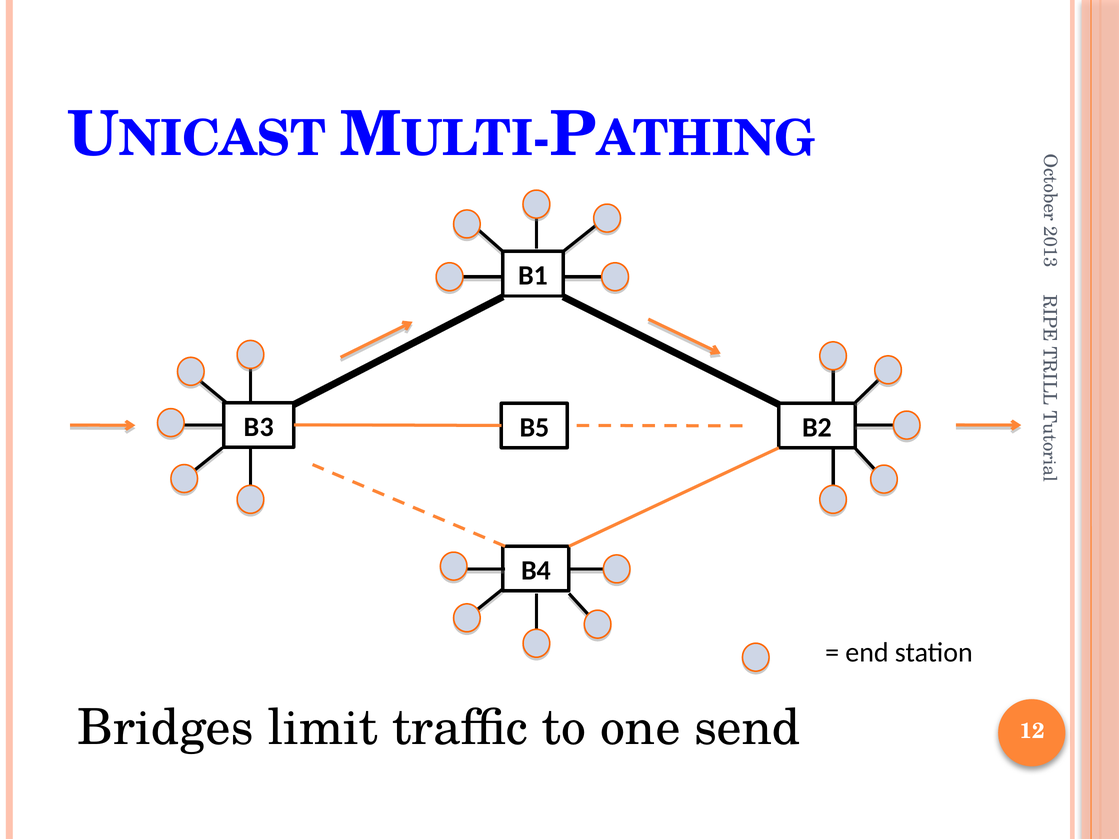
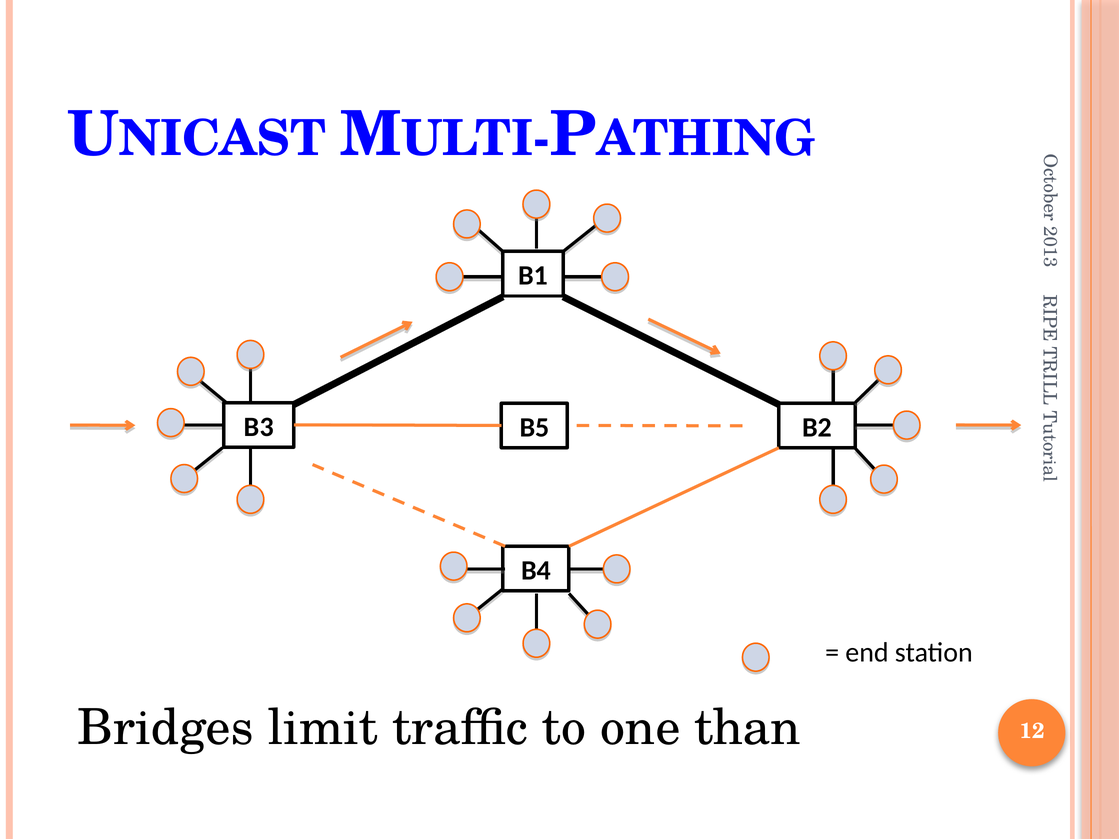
send: send -> than
